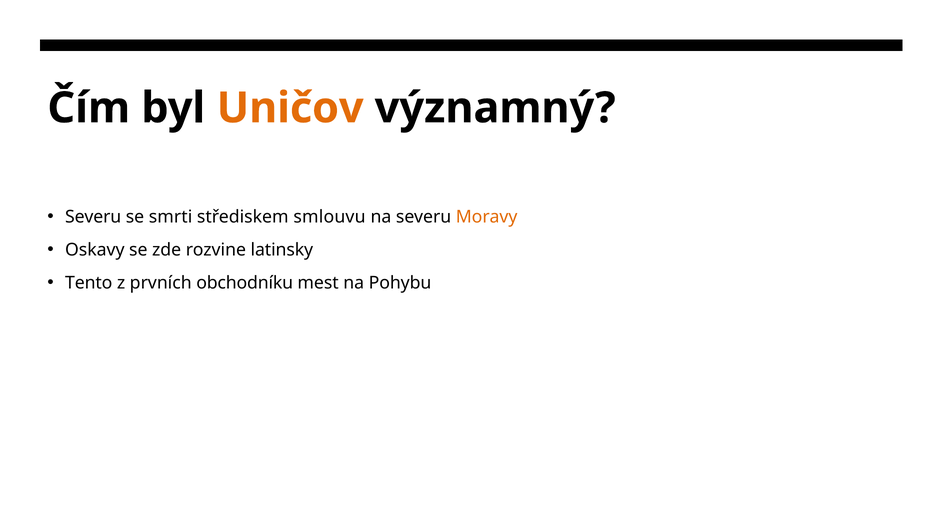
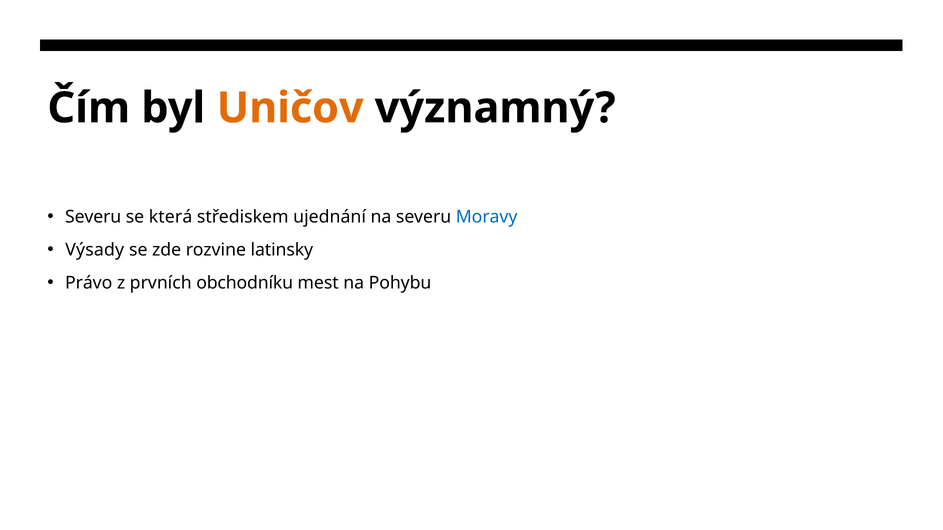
smrti: smrti -> která
smlouvu: smlouvu -> ujednání
Moravy colour: orange -> blue
Oskavy: Oskavy -> Výsady
Tento: Tento -> Právo
